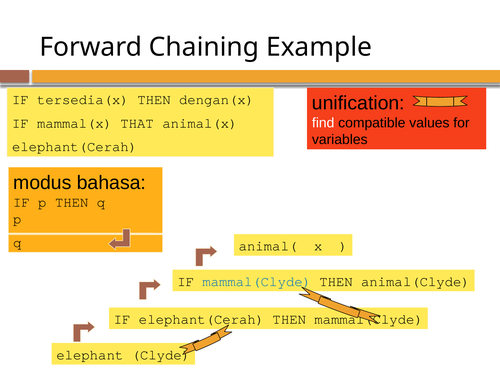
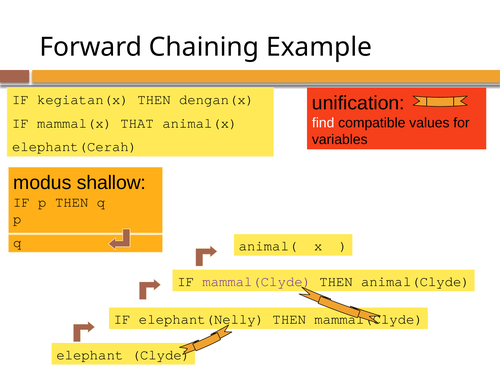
tersedia(x: tersedia(x -> kegiatan(x
bahasa: bahasa -> shallow
mammal(Clyde at (257, 281) colour: blue -> purple
IF elephant(Cerah: elephant(Cerah -> elephant(Nelly
